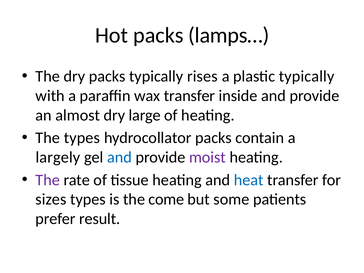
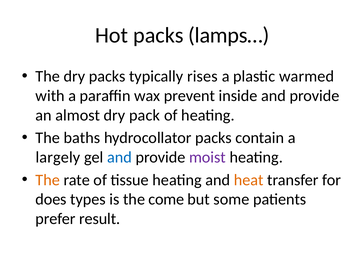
plastic typically: typically -> warmed
wax transfer: transfer -> prevent
large: large -> pack
The types: types -> baths
The at (48, 180) colour: purple -> orange
heat colour: blue -> orange
sizes: sizes -> does
